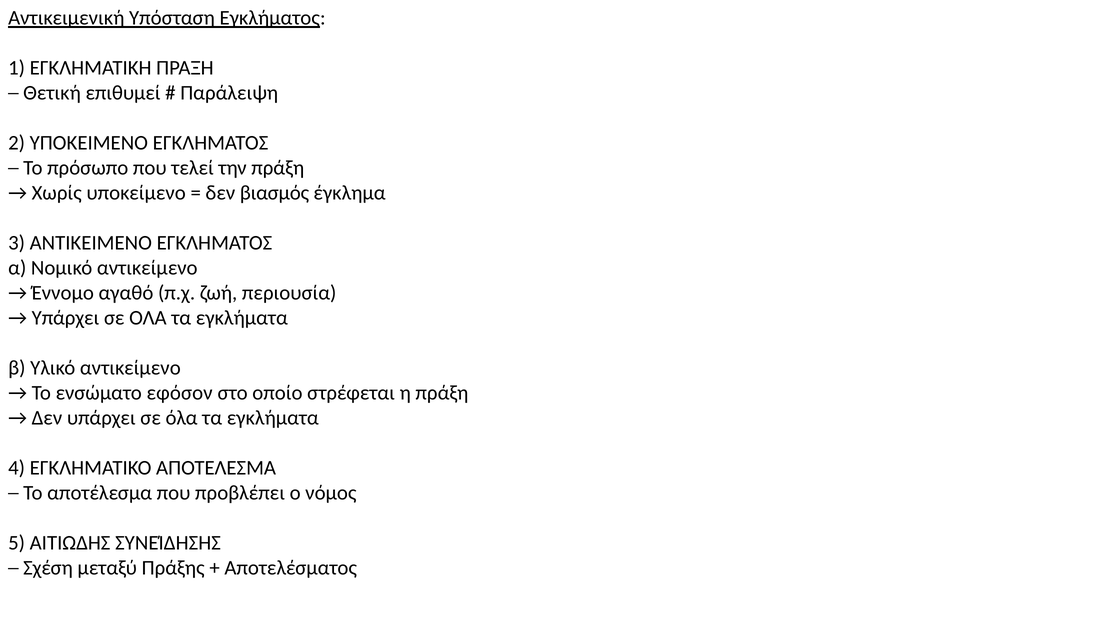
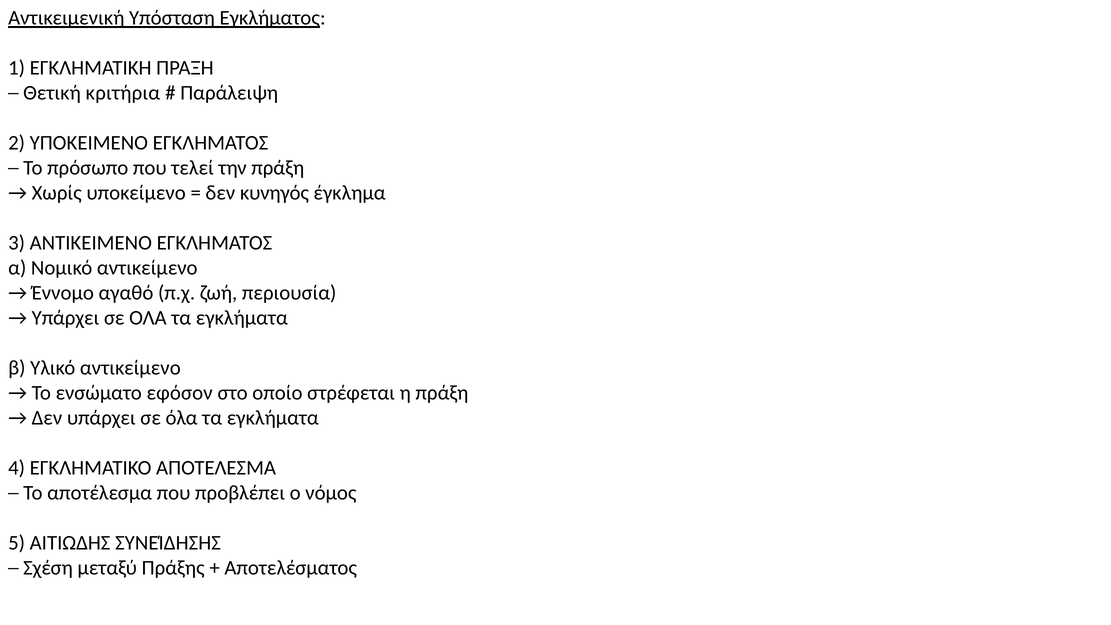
επιθυμεί: επιθυμεί -> κριτήρια
βιασμός: βιασμός -> κυνηγός
